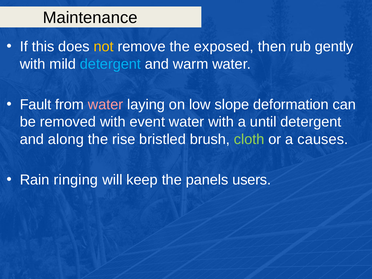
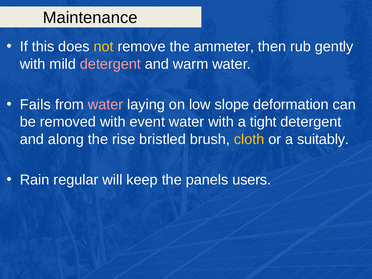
exposed: exposed -> ammeter
detergent at (110, 64) colour: light blue -> pink
Fault: Fault -> Fails
until: until -> tight
cloth colour: light green -> yellow
causes: causes -> suitably
ringing: ringing -> regular
